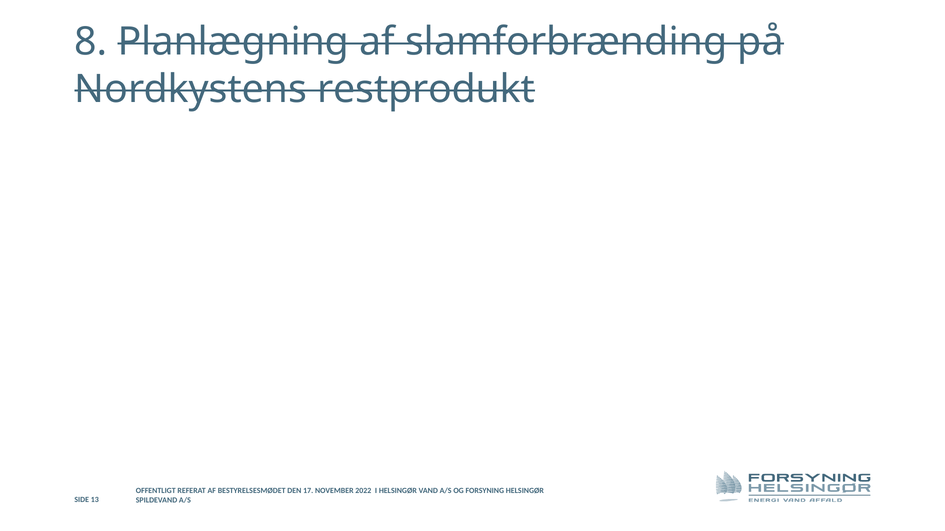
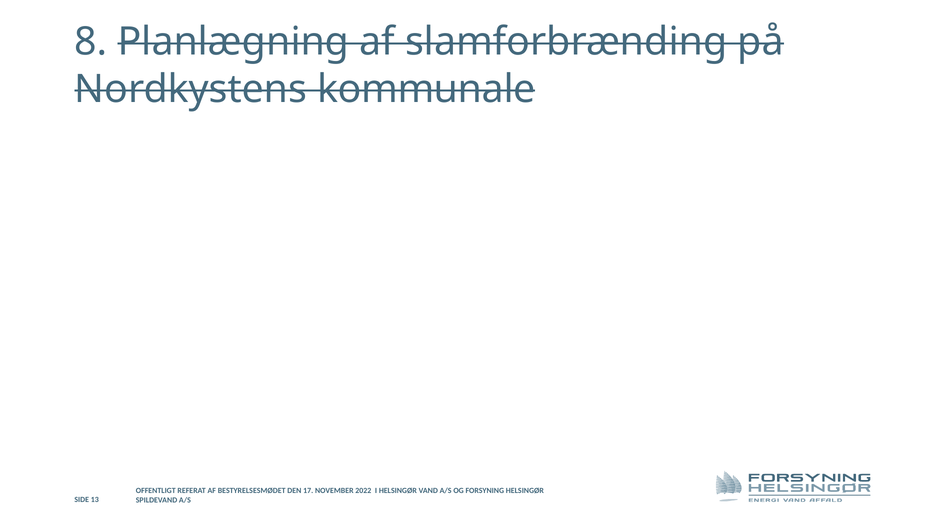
restprodukt: restprodukt -> kommunale
